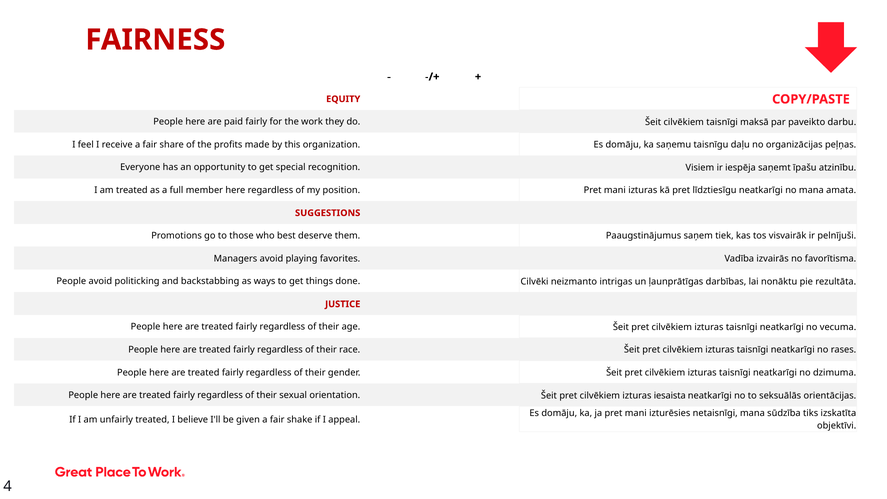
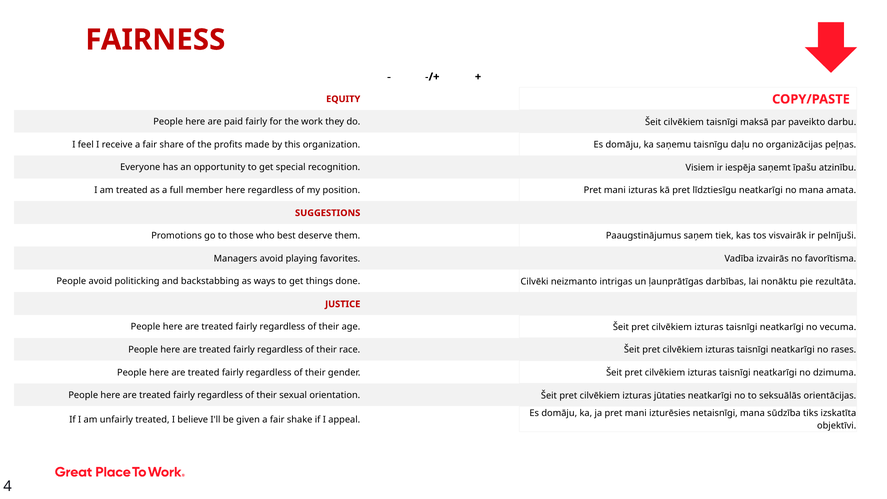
iesaista: iesaista -> jūtaties
